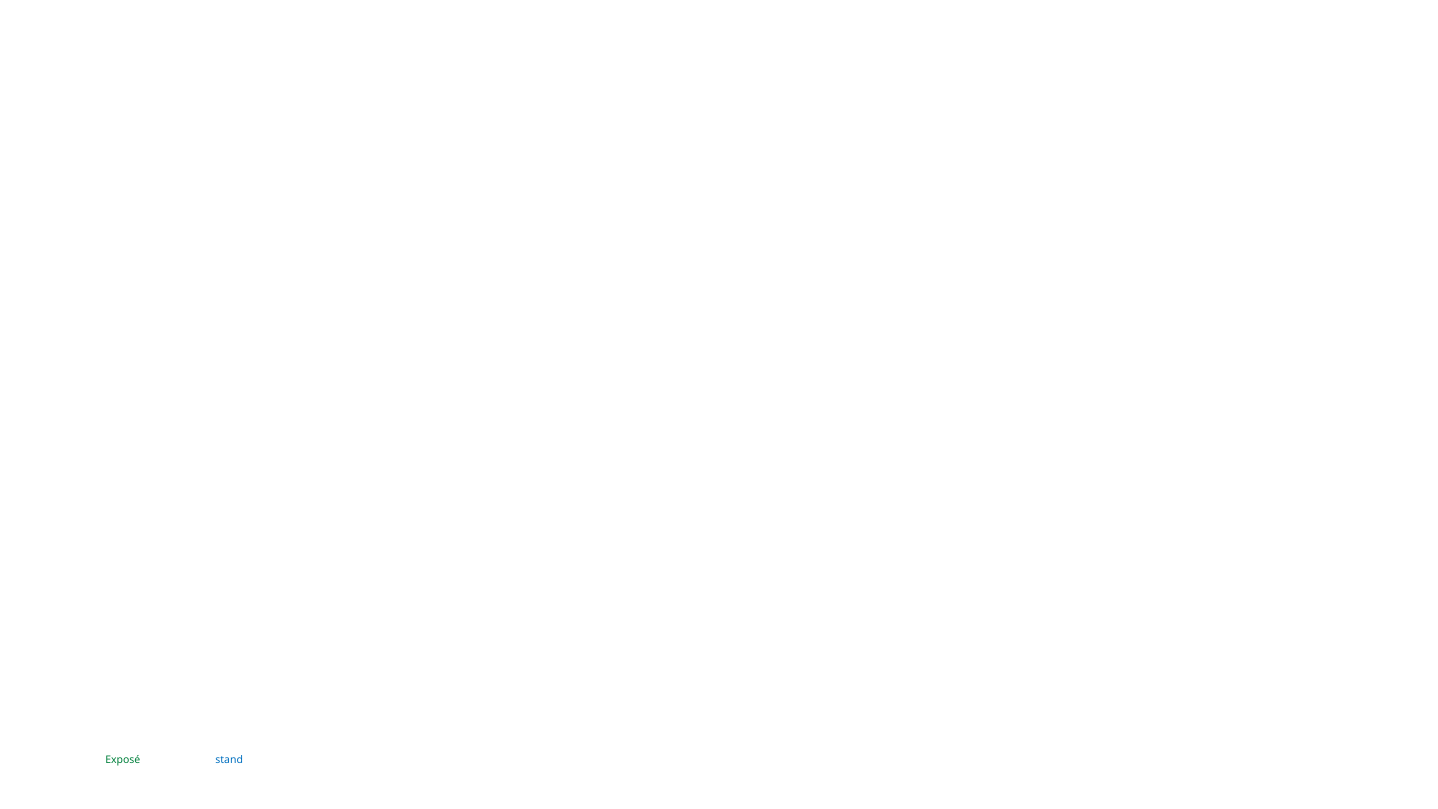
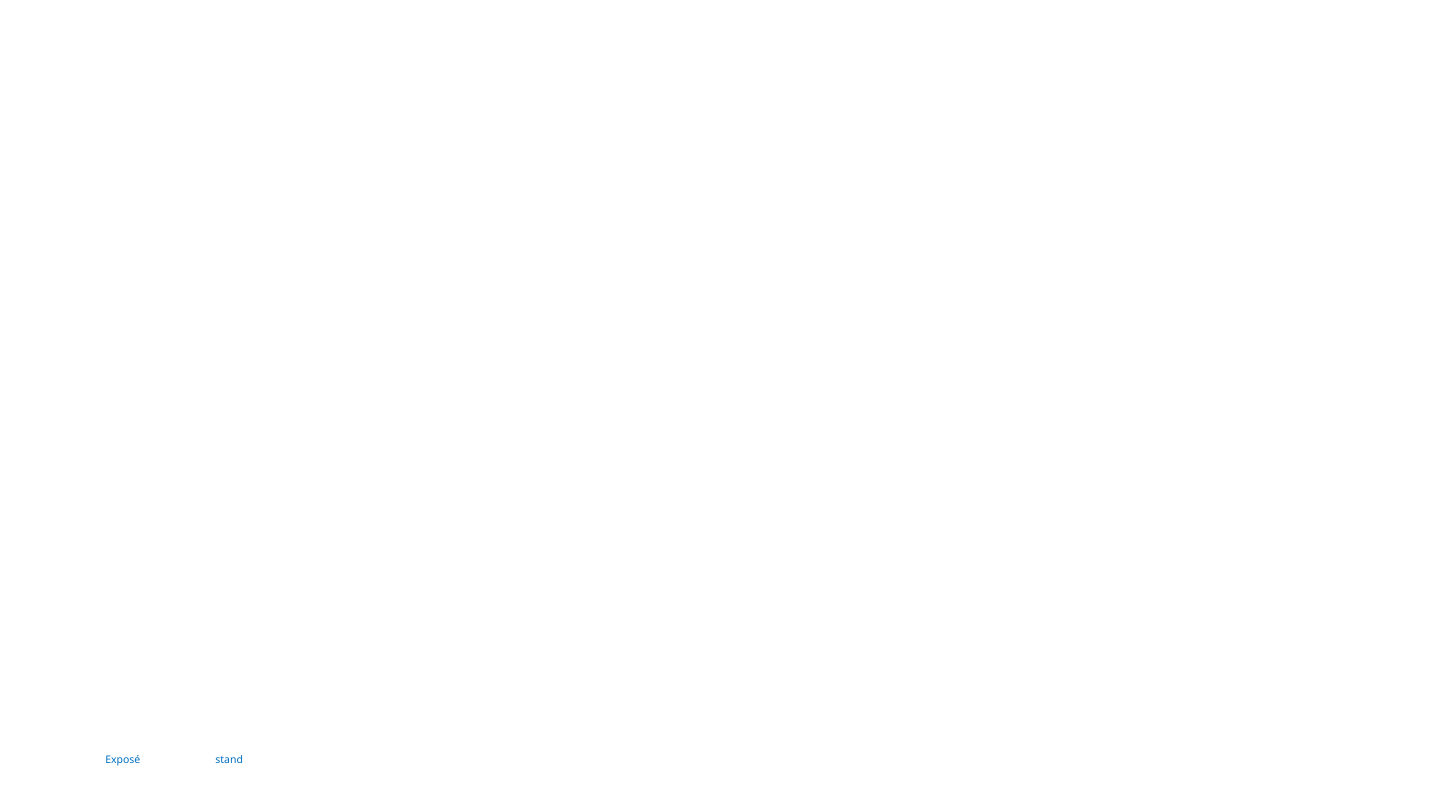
Exposé colour: green -> blue
